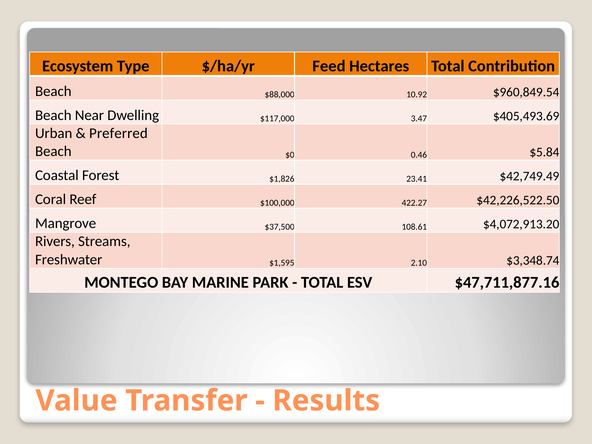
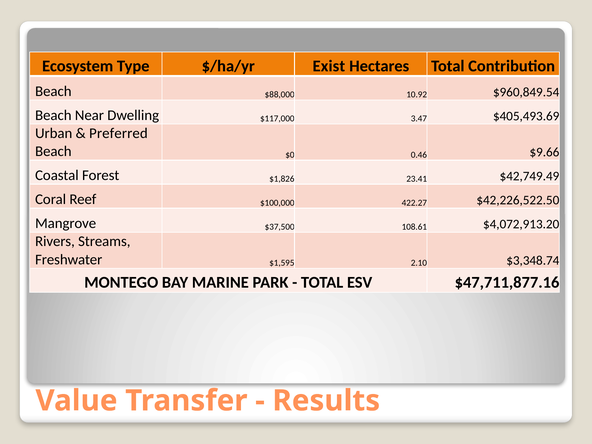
Feed: Feed -> Exist
$5.84: $5.84 -> $9.66
